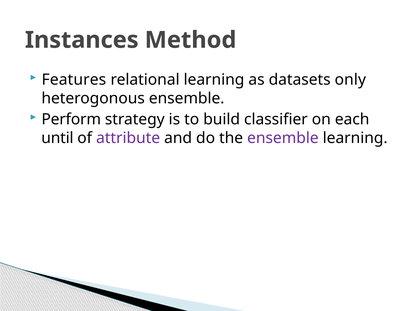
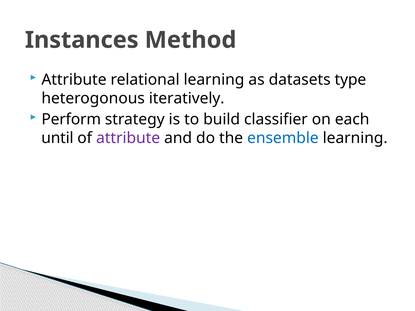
Features at (74, 80): Features -> Attribute
only: only -> type
heterogonous ensemble: ensemble -> iteratively
ensemble at (283, 138) colour: purple -> blue
